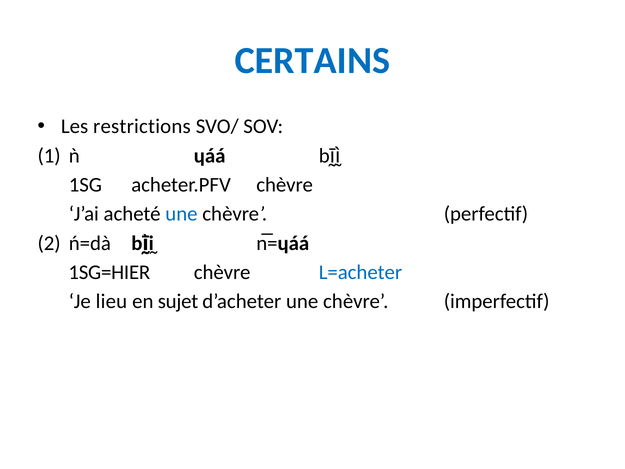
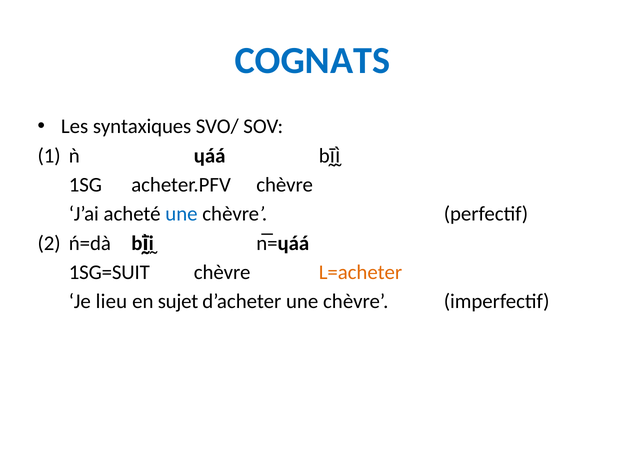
CERTAINS: CERTAINS -> COGNATS
restrictions: restrictions -> syntaxiques
1SG=HIER: 1SG=HIER -> 1SG=SUIT
L=acheter colour: blue -> orange
